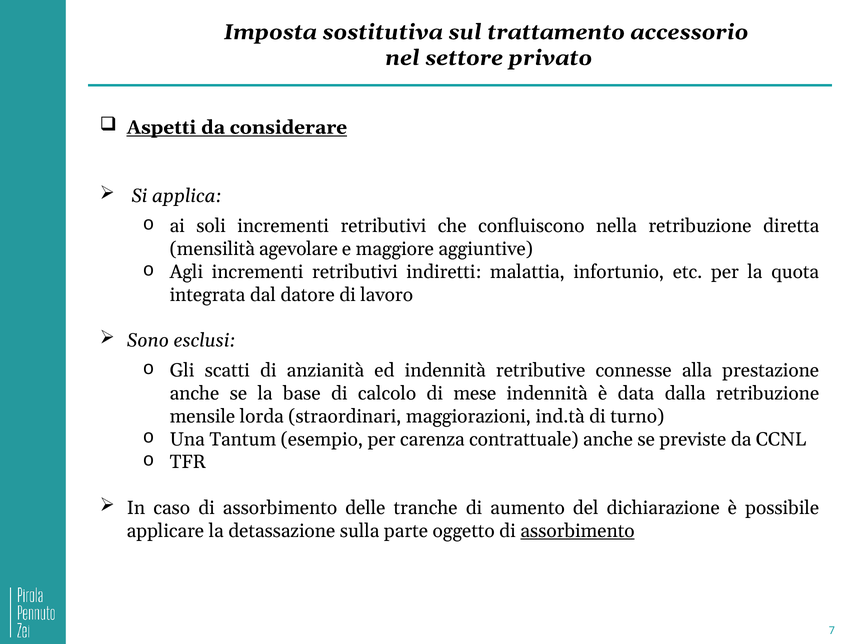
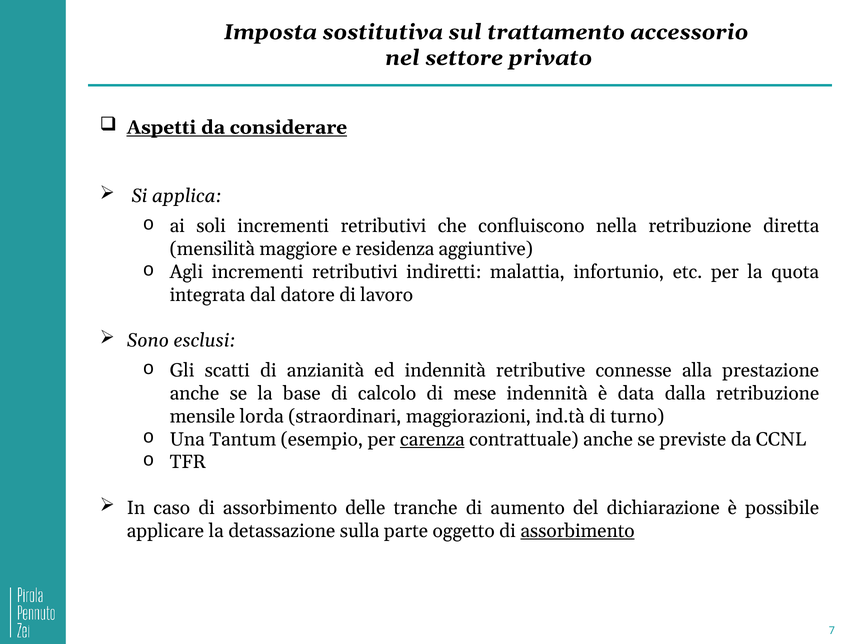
agevolare: agevolare -> maggiore
maggiore: maggiore -> residenza
carenza underline: none -> present
